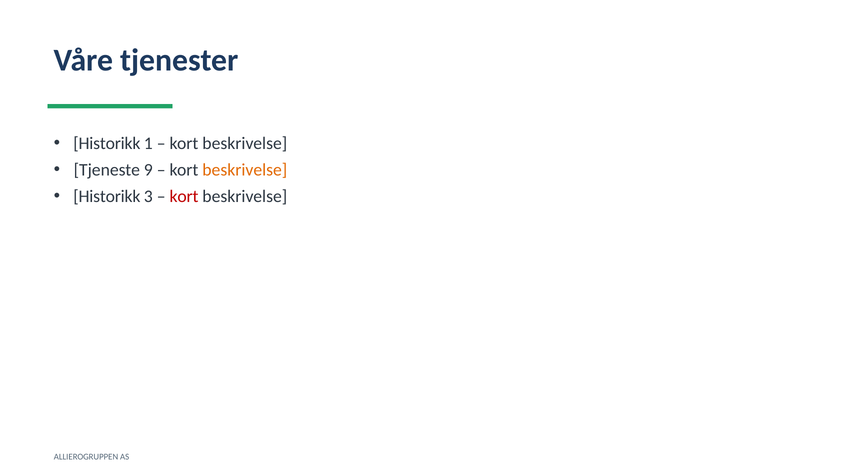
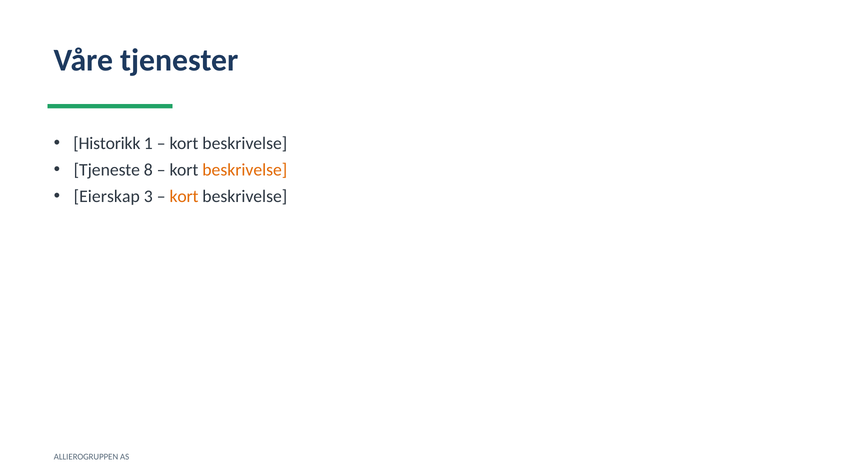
9: 9 -> 8
Historikk at (107, 196): Historikk -> Eierskap
kort at (184, 196) colour: red -> orange
